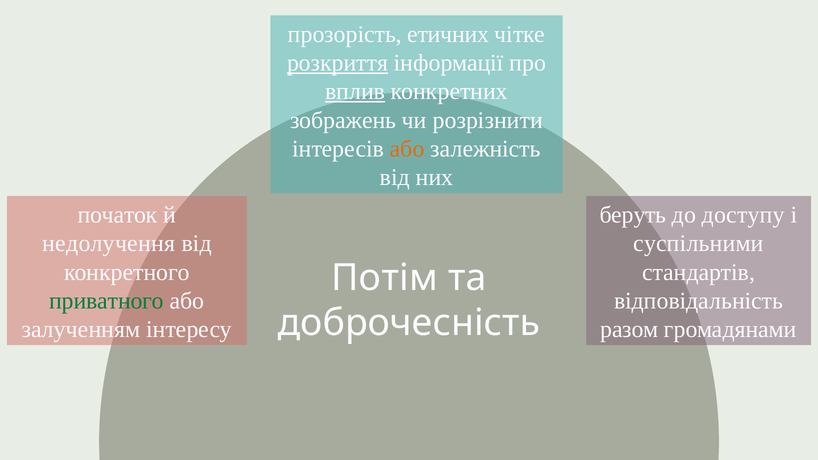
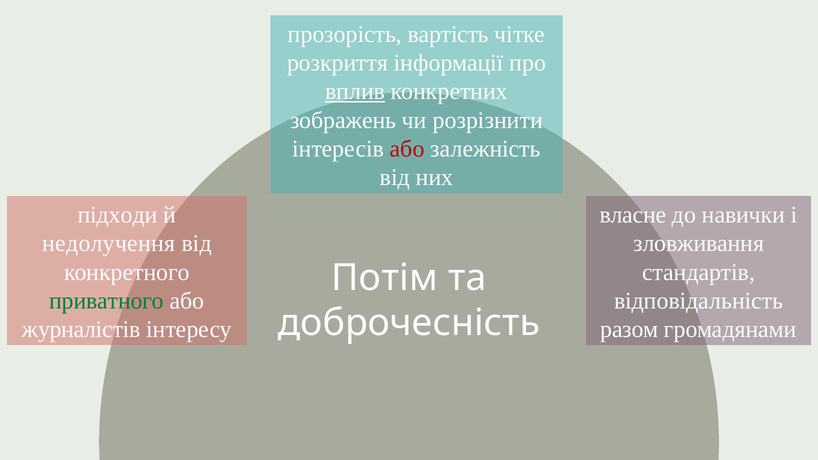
етичних: етичних -> вартість
розкриття underline: present -> none
або at (407, 149) colour: orange -> red
початок: початок -> підходи
беруть: беруть -> власне
доступу: доступу -> навички
суспільними: суспільними -> зловживання
залученням: залученням -> журналістів
